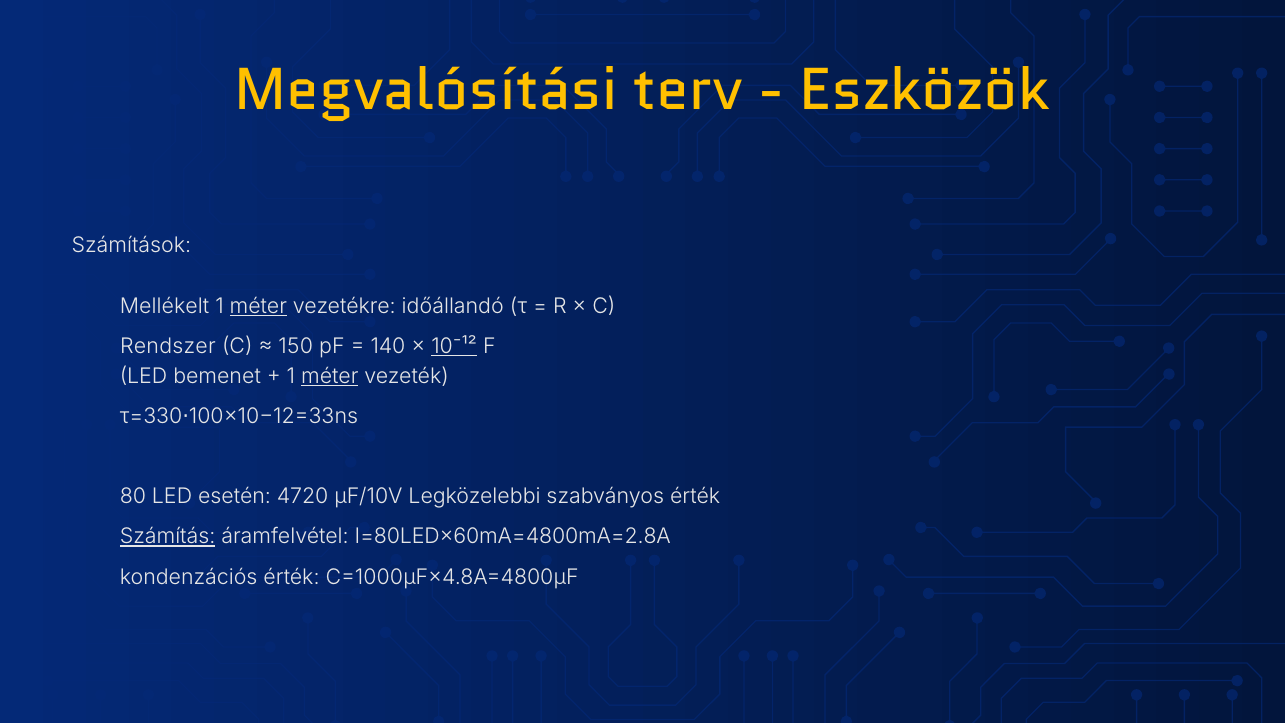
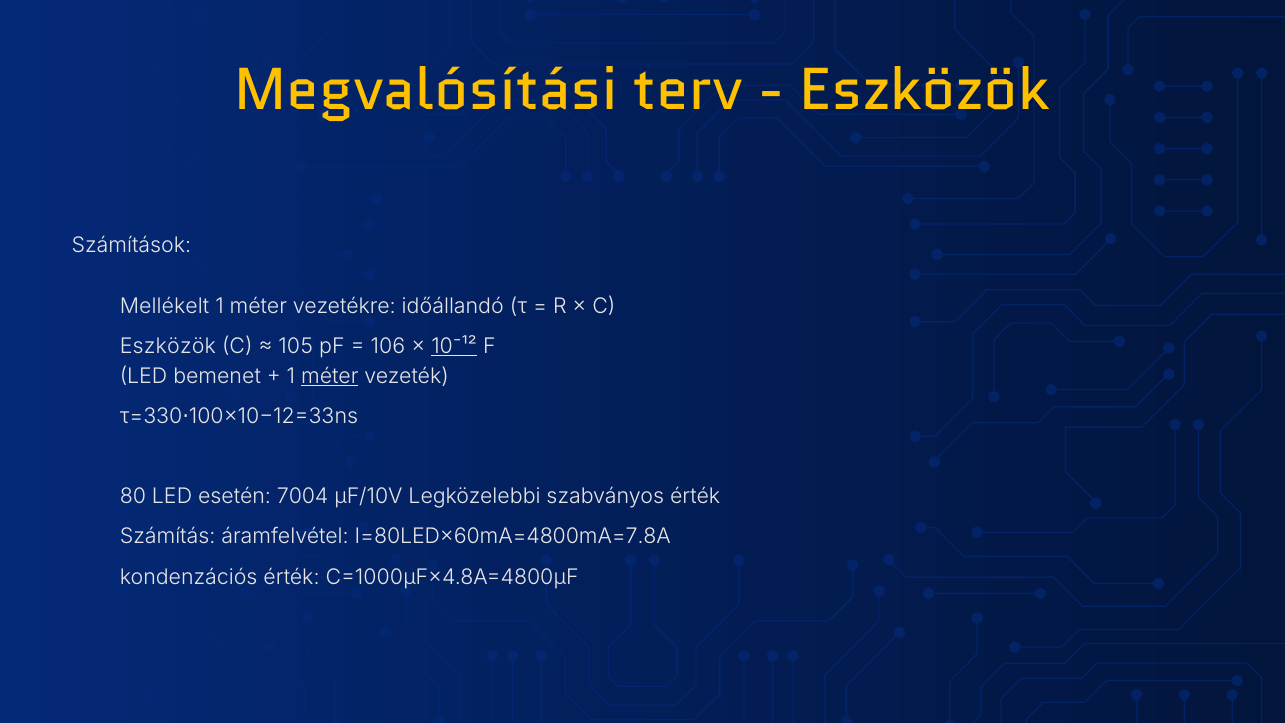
méter at (258, 306) underline: present -> none
Rendszer at (168, 346): Rendszer -> Eszközök
150: 150 -> 105
140: 140 -> 106
4720: 4720 -> 7004
Számítás underline: present -> none
I=80LED×60mA=4800mA=2.8A: I=80LED×60mA=4800mA=2.8A -> I=80LED×60mA=4800mA=7.8A
